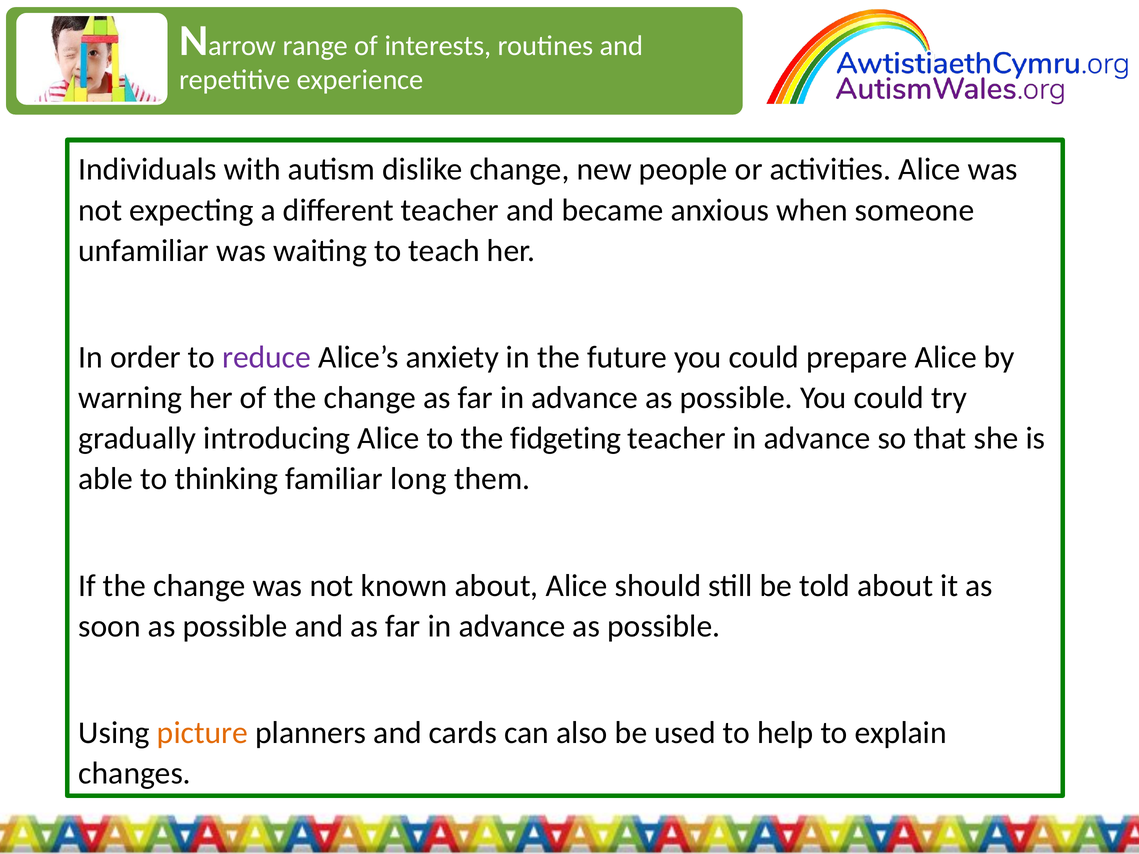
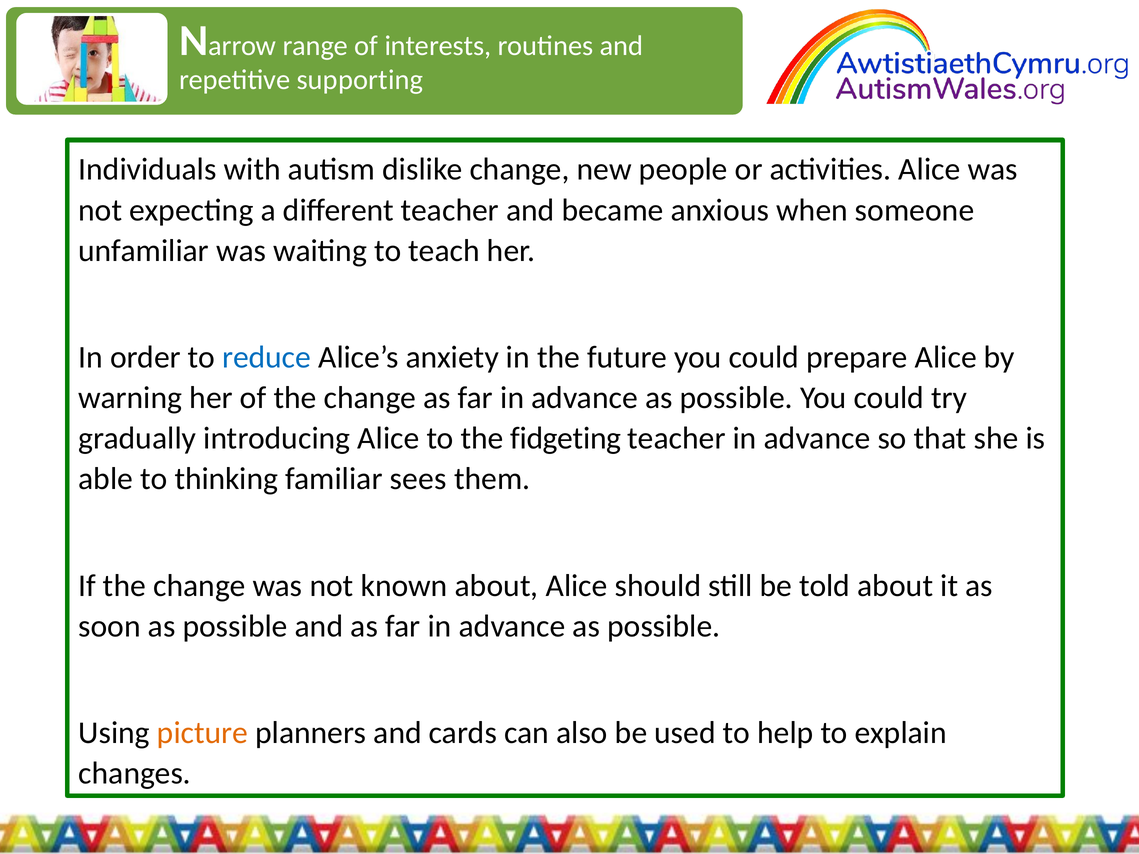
experience: experience -> supporting
reduce colour: purple -> blue
long: long -> sees
